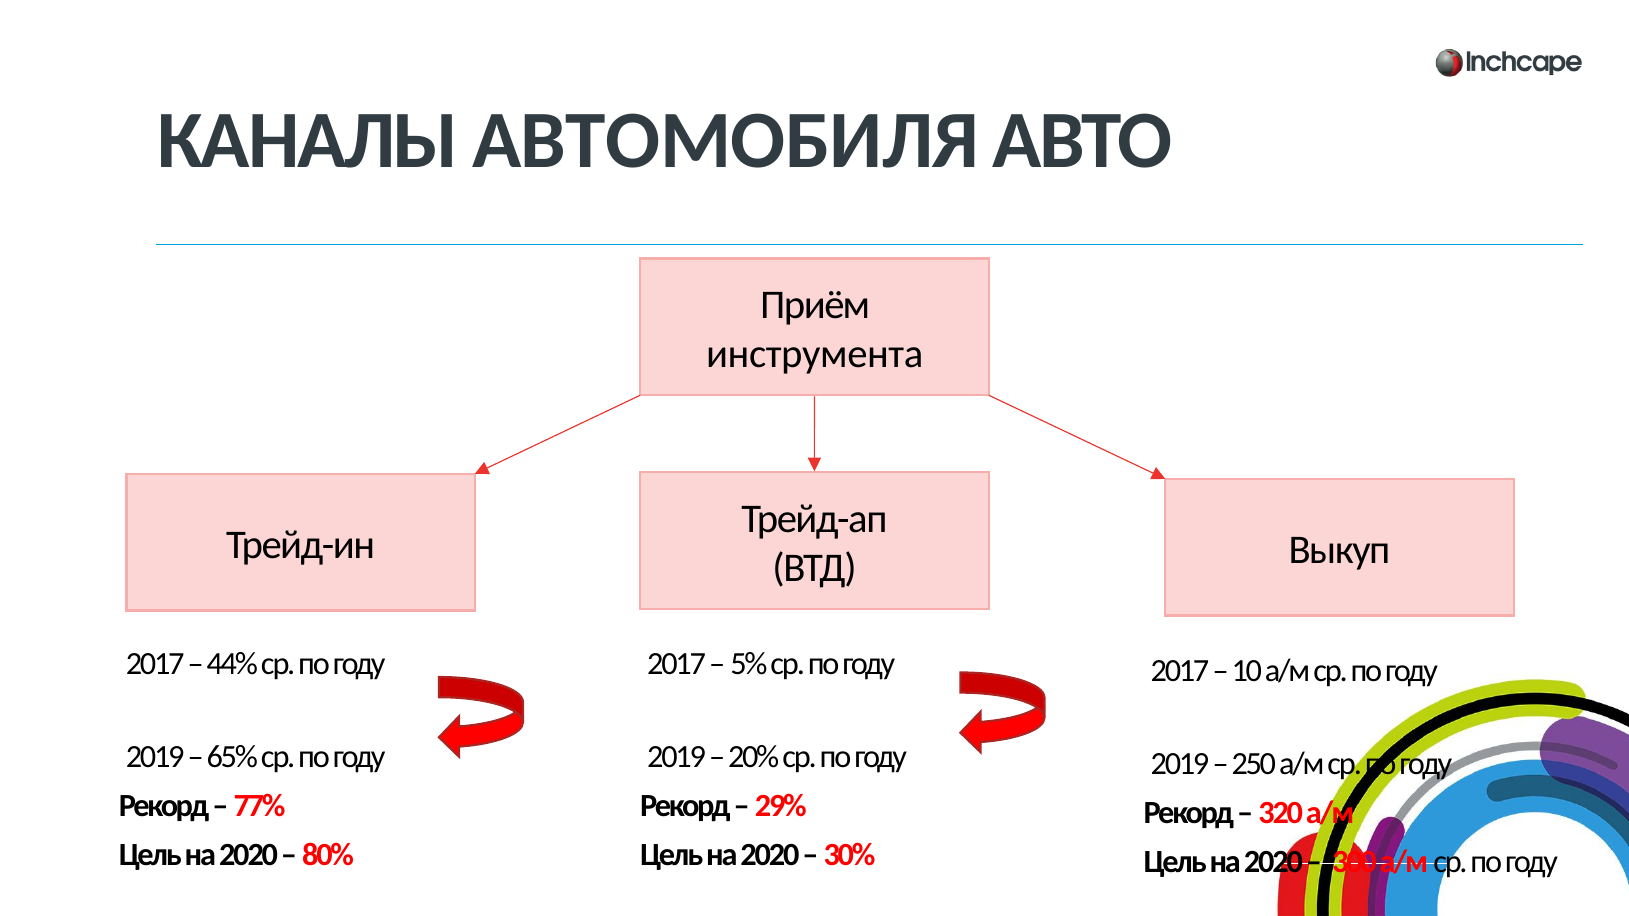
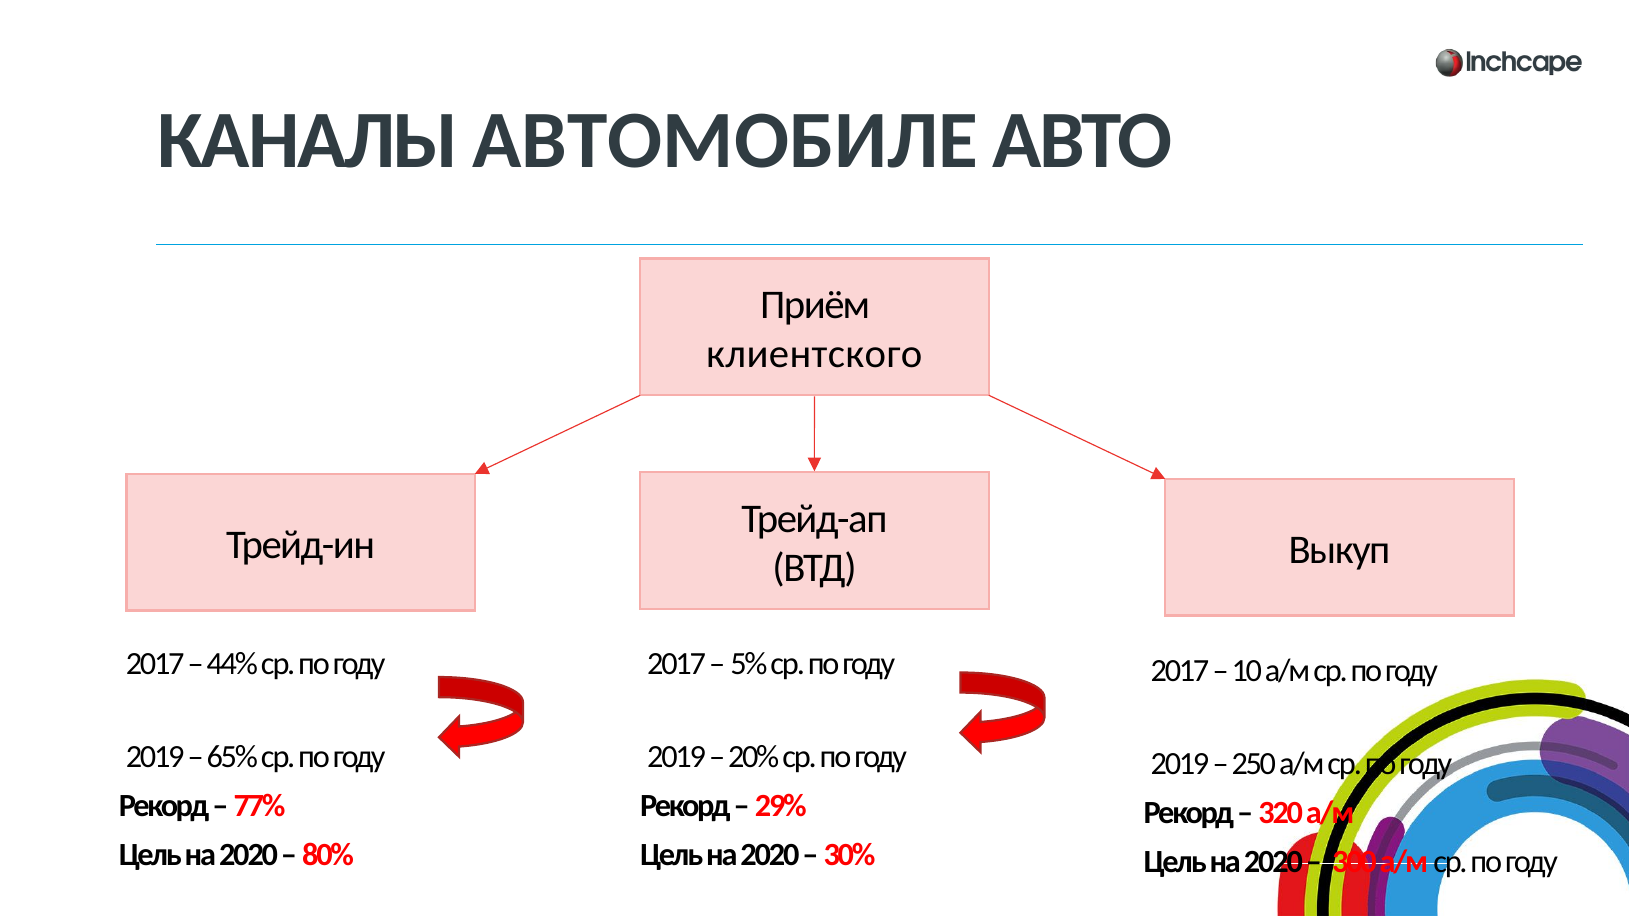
АВТОМОБИЛЯ: АВТОМОБИЛЯ -> АВТОМОБИЛЕ
инструмента: инструмента -> клиентского
